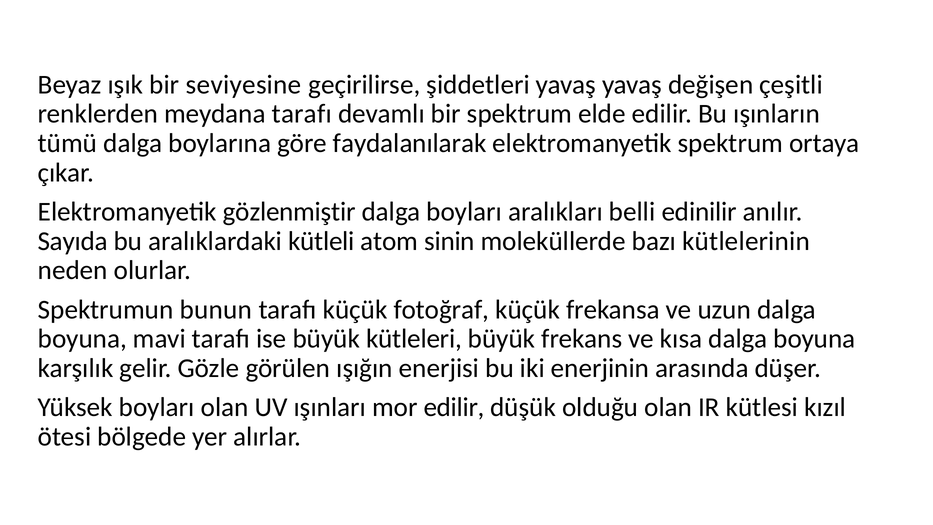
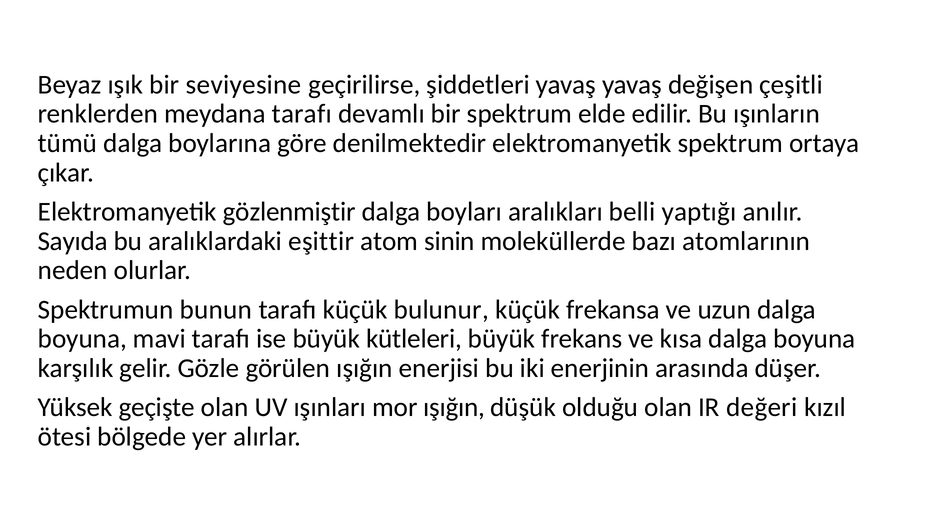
faydalanılarak: faydalanılarak -> denilmektedir
edinilir: edinilir -> yaptığı
kütleli: kütleli -> eşittir
kütlelerinin: kütlelerinin -> atomlarının
fotoğraf: fotoğraf -> bulunur
Yüksek boyları: boyları -> geçişte
mor edilir: edilir -> ışığın
kütlesi: kütlesi -> değeri
